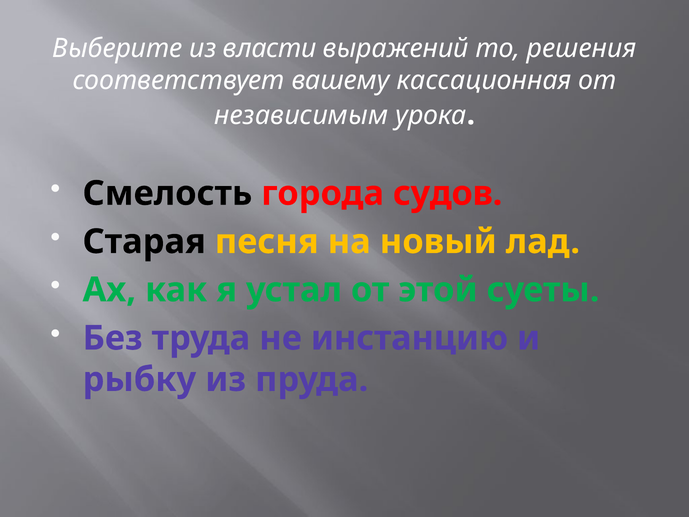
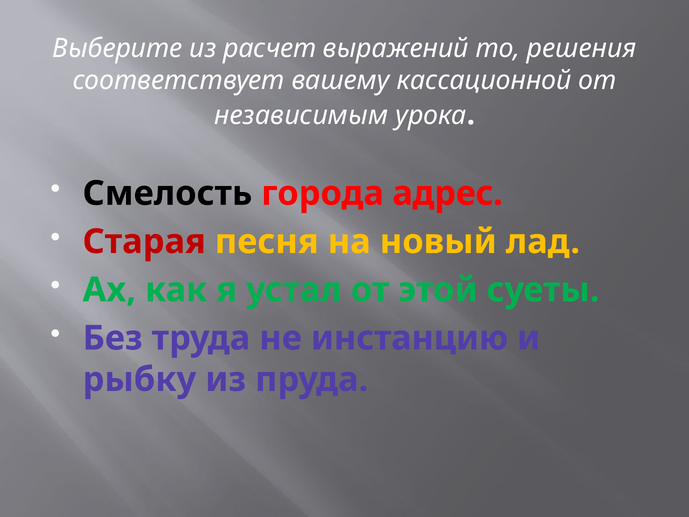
власти: власти -> расчет
кассационная: кассационная -> кассационной
судов: судов -> адрес
Старая colour: black -> red
